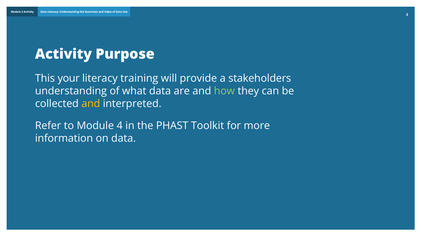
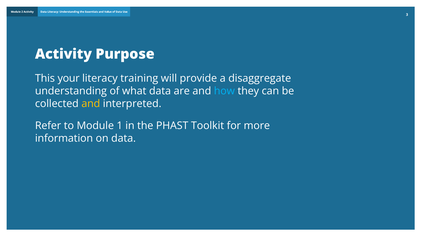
stakeholders: stakeholders -> disaggregate
how colour: light green -> light blue
4: 4 -> 1
